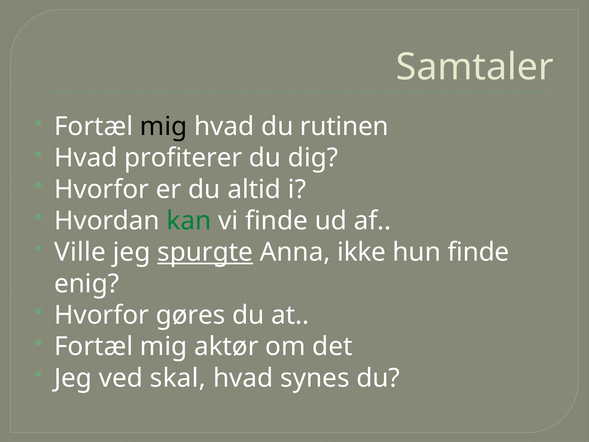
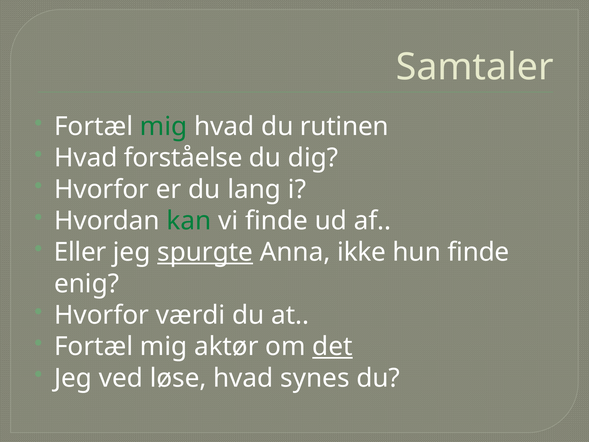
mig at (164, 126) colour: black -> green
profiterer: profiterer -> forståelse
altid: altid -> lang
Ville: Ville -> Eller
gøres: gøres -> værdi
det underline: none -> present
skal: skal -> løse
